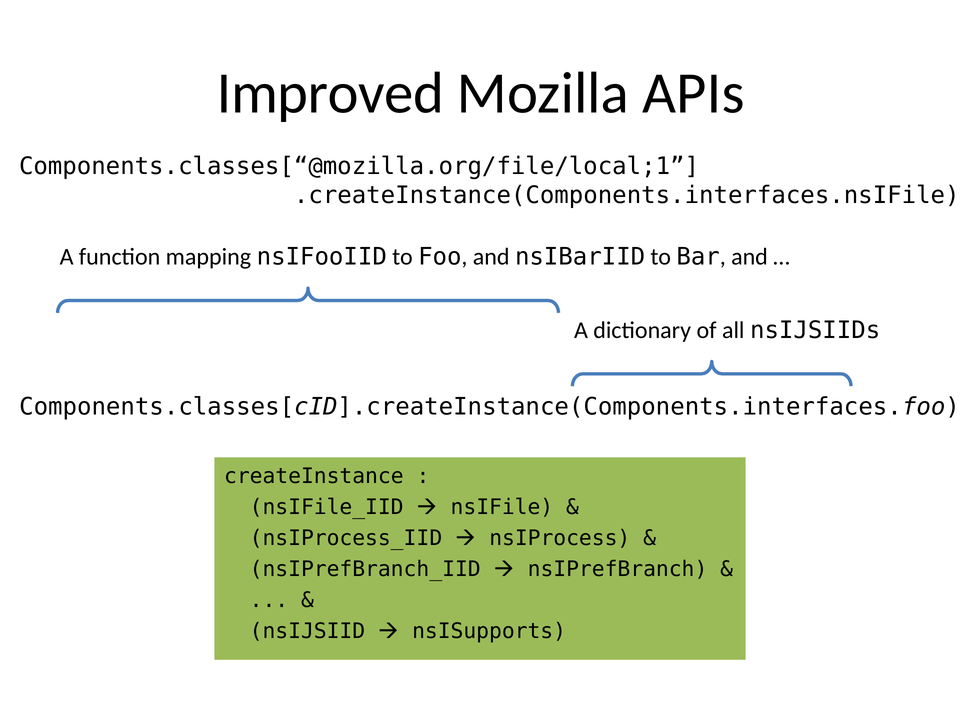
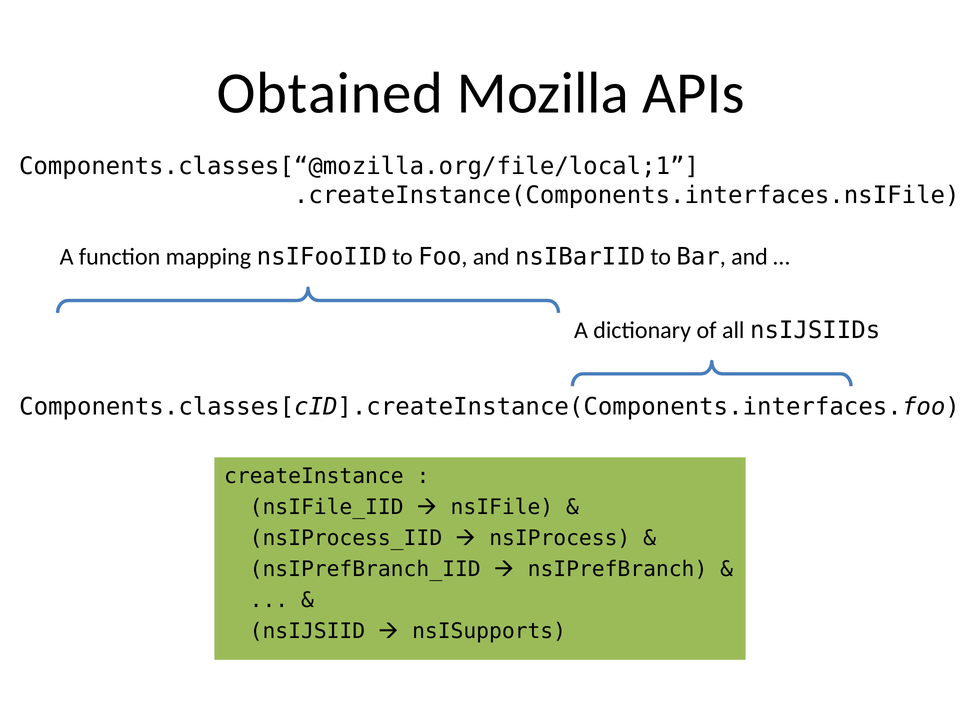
Improved: Improved -> Obtained
